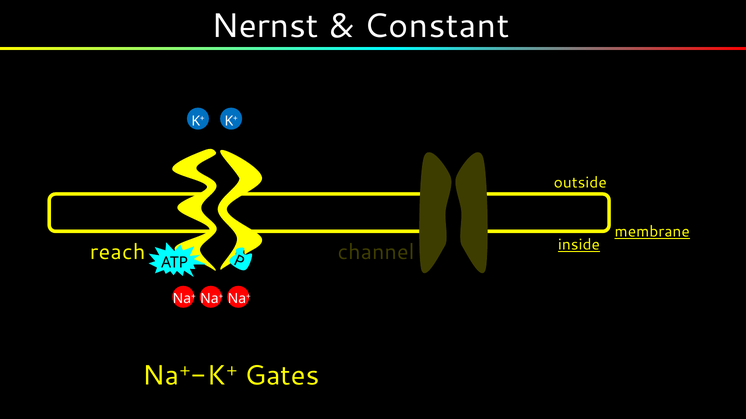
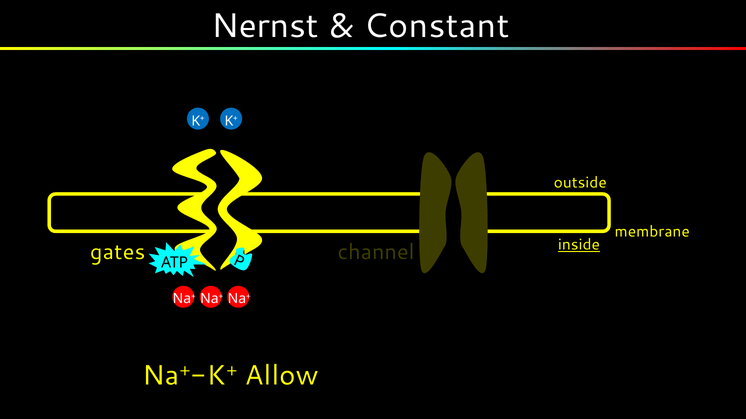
membrane underline: present -> none
reach: reach -> gates
Gates: Gates -> Allow
